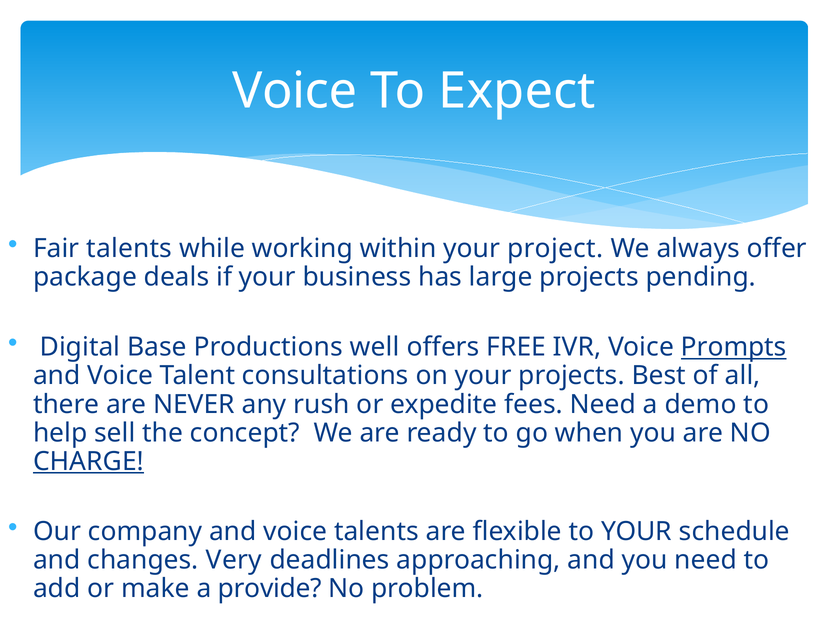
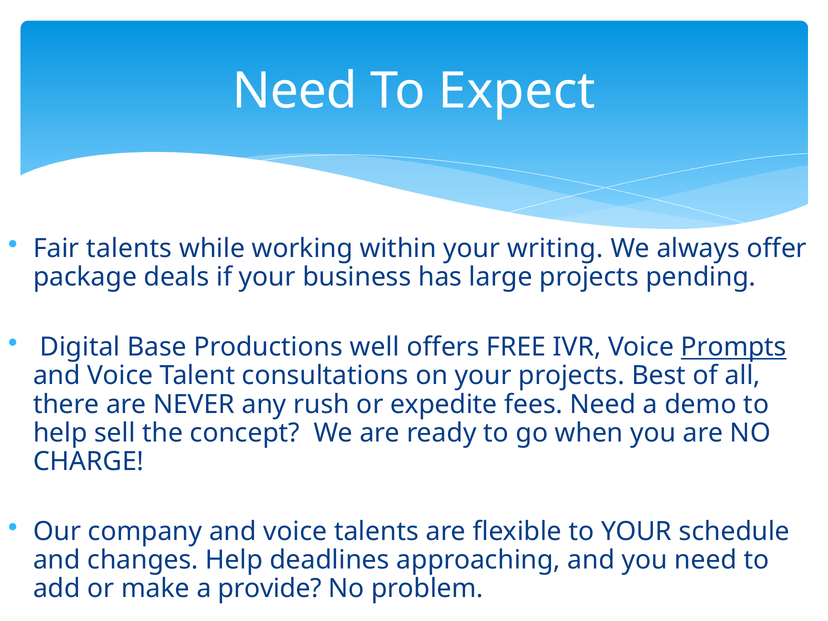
Voice at (295, 91): Voice -> Need
project: project -> writing
CHARGE underline: present -> none
changes Very: Very -> Help
